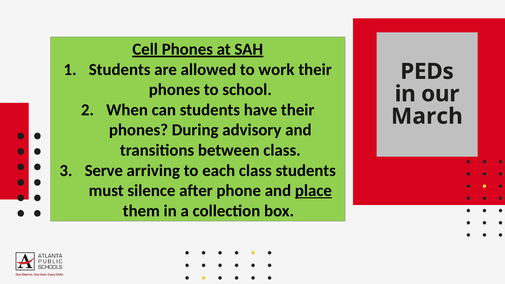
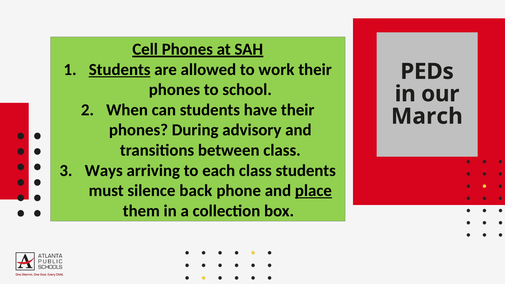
Students at (120, 70) underline: none -> present
Serve: Serve -> Ways
after: after -> back
